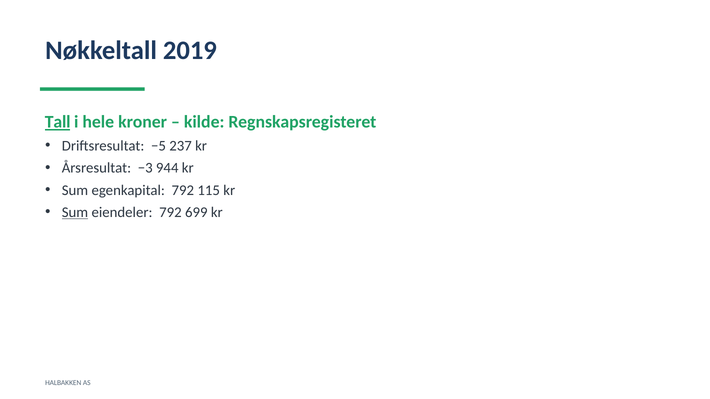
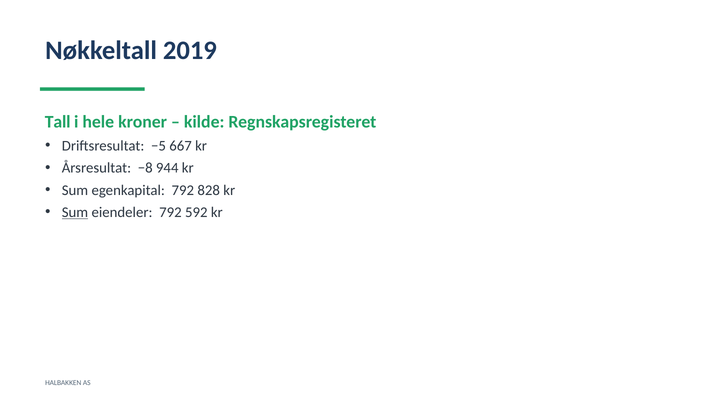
Tall underline: present -> none
237: 237 -> 667
−3: −3 -> −8
115: 115 -> 828
699: 699 -> 592
